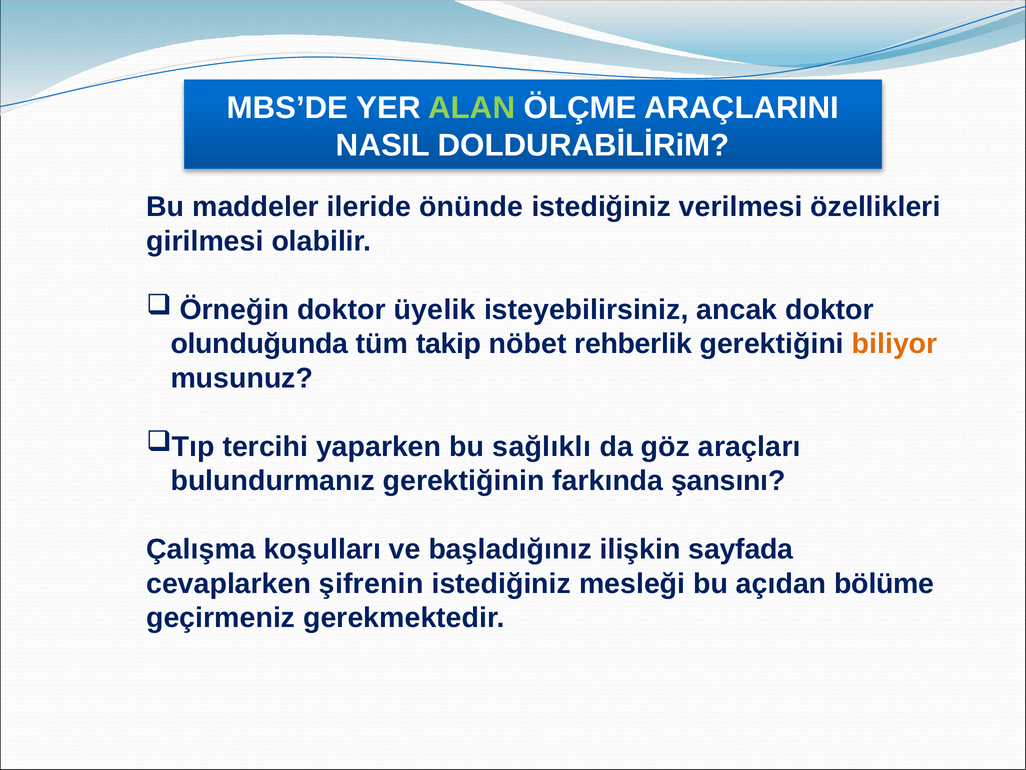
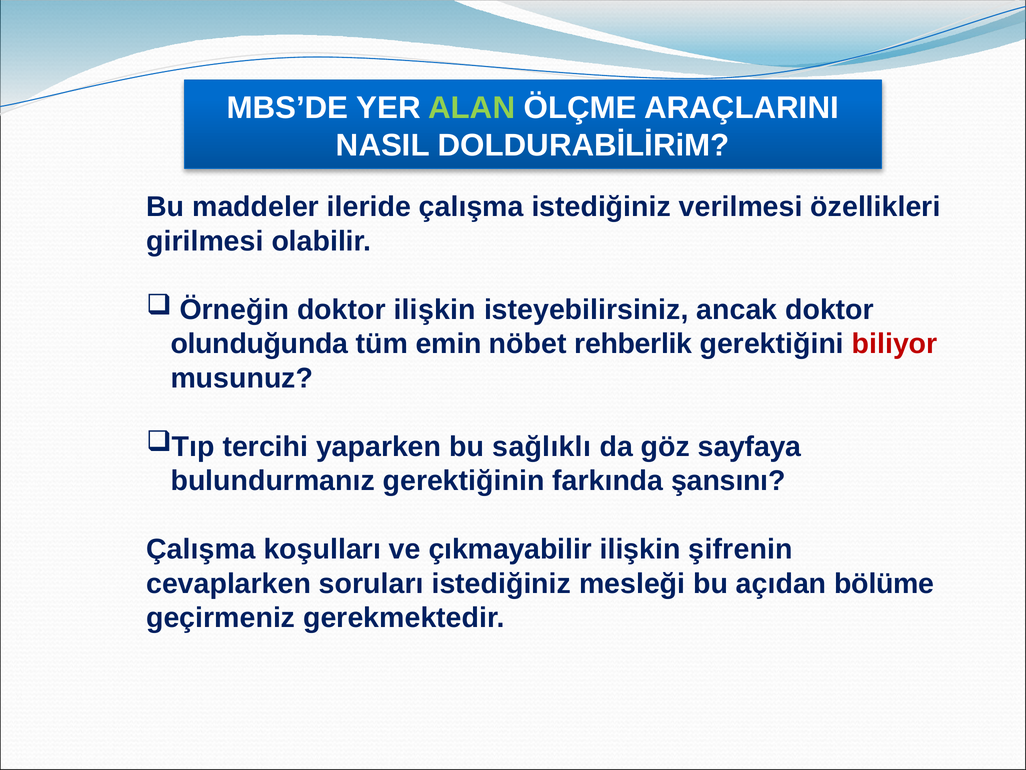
ileride önünde: önünde -> çalışma
doktor üyelik: üyelik -> ilişkin
takip: takip -> emin
biliyor colour: orange -> red
araçları: araçları -> sayfaya
başladığınız: başladığınız -> çıkmayabilir
sayfada: sayfada -> şifrenin
şifrenin: şifrenin -> soruları
